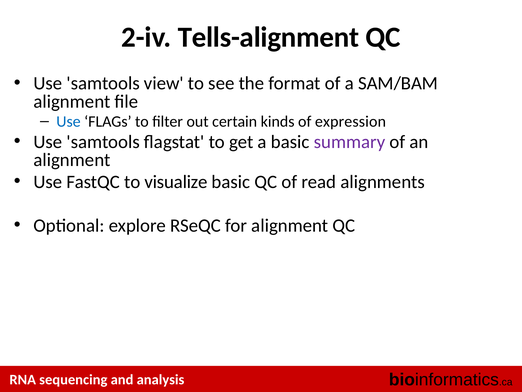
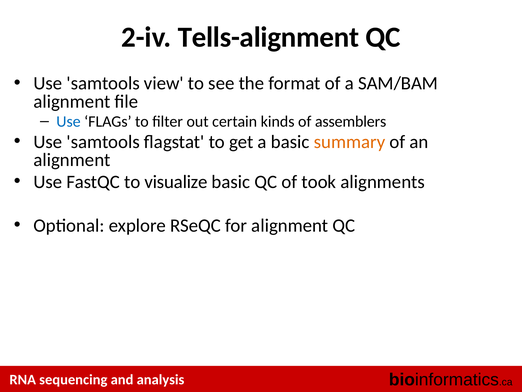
expression: expression -> assemblers
summary colour: purple -> orange
read: read -> took
